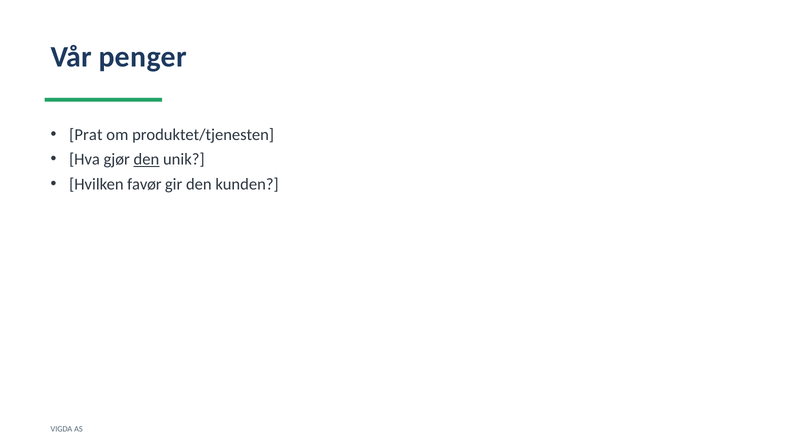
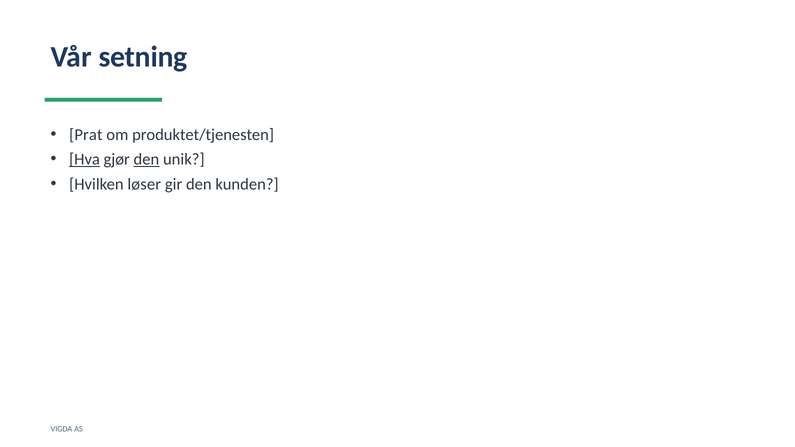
penger: penger -> setning
Hva underline: none -> present
favør: favør -> løser
